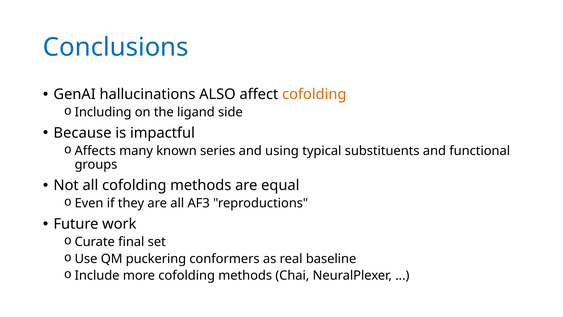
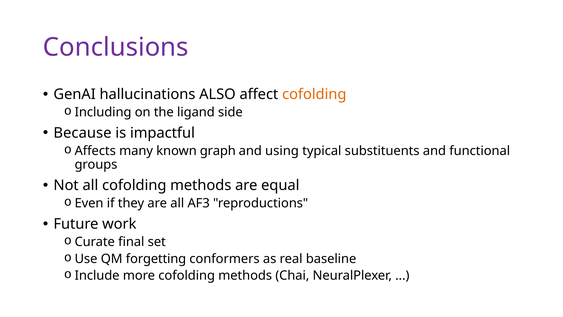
Conclusions colour: blue -> purple
series: series -> graph
puckering: puckering -> forgetting
